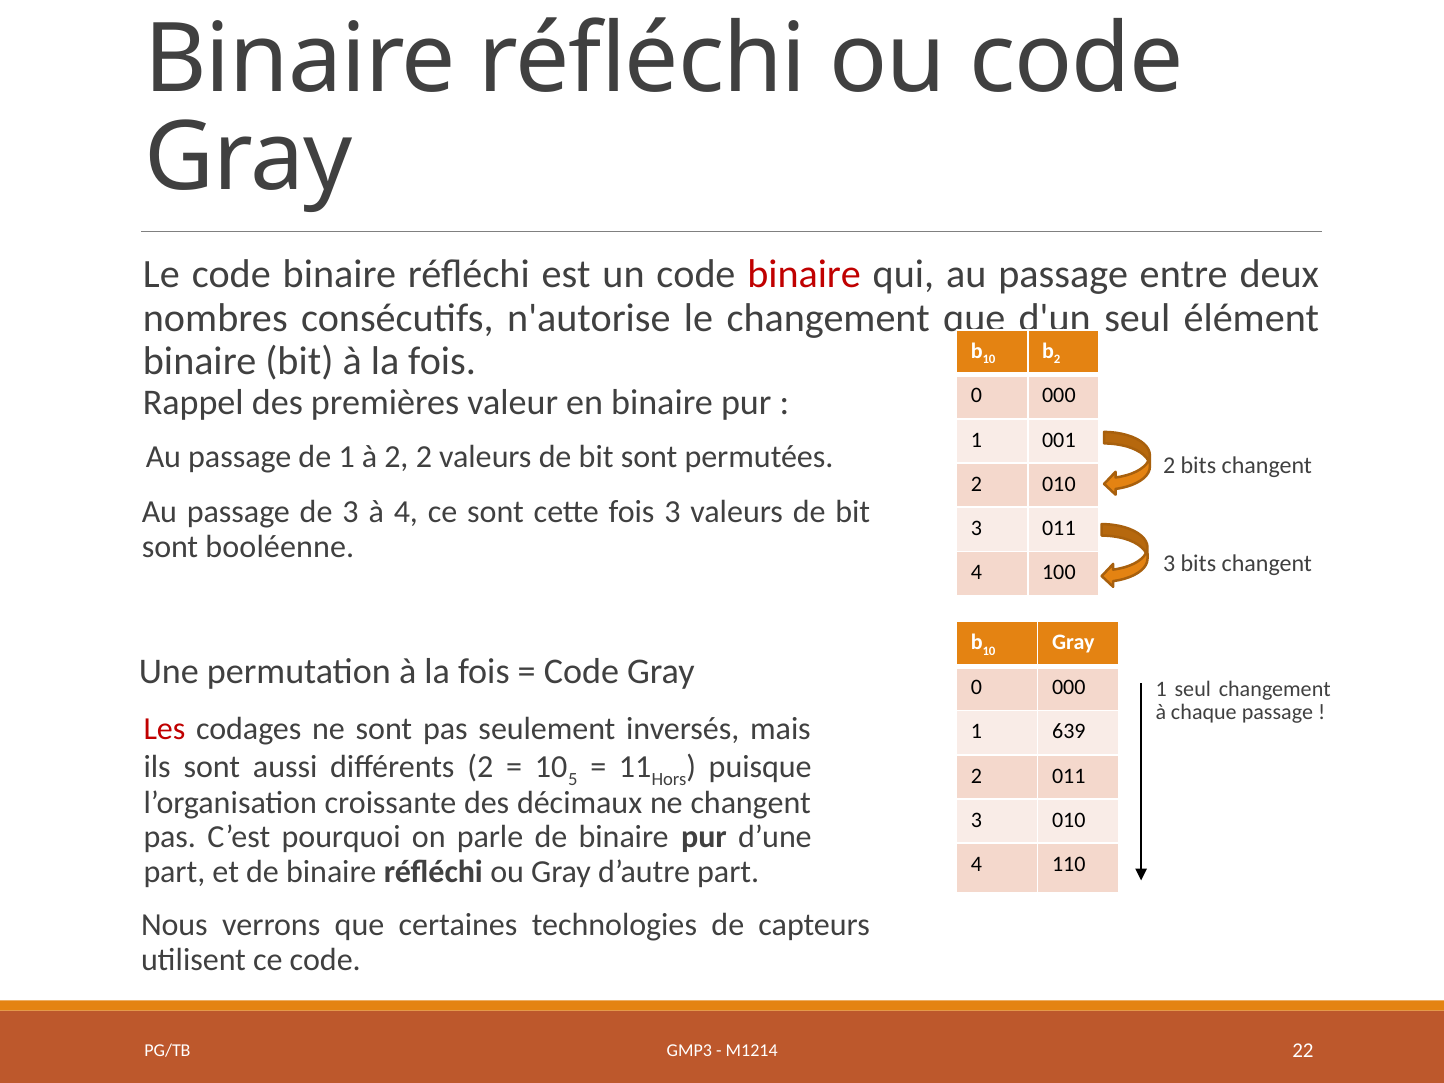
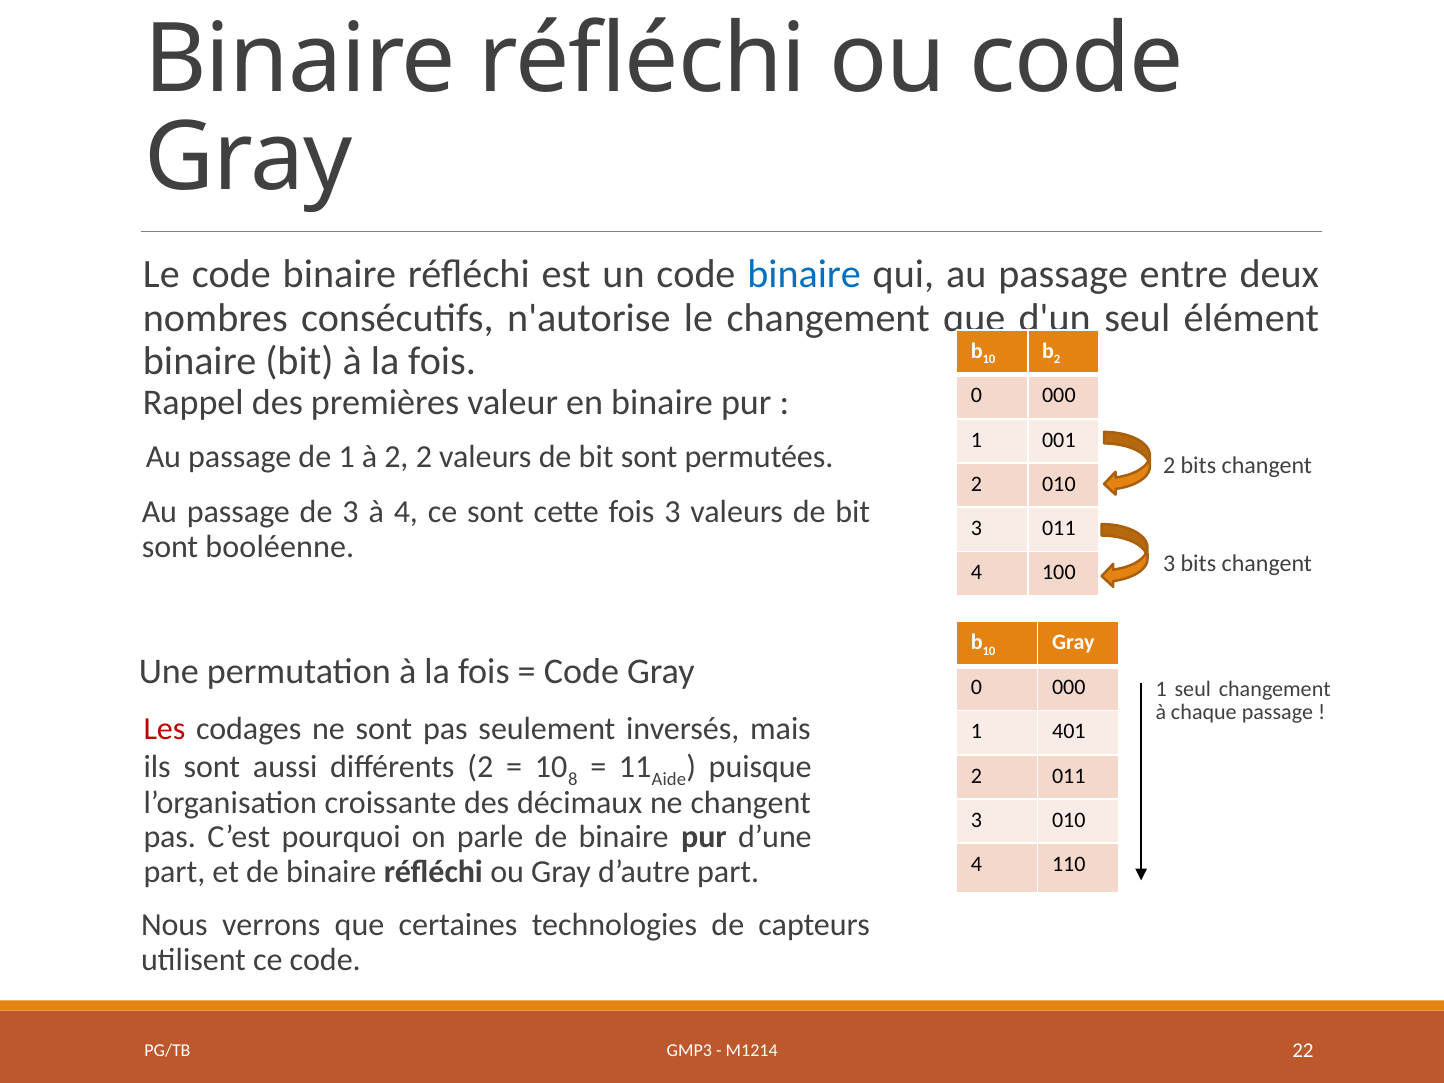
binaire at (804, 275) colour: red -> blue
639: 639 -> 401
5: 5 -> 8
Hors: Hors -> Aide
